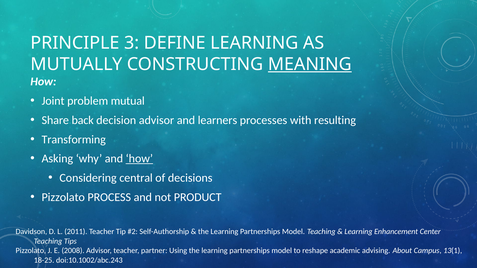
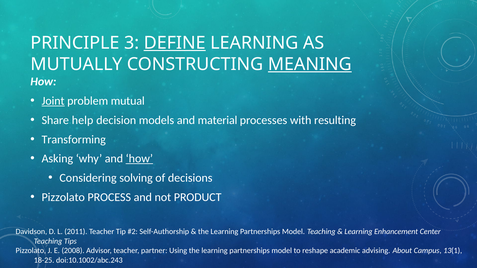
DEFINE underline: none -> present
Joint underline: none -> present
back: back -> help
decision advisor: advisor -> models
learners: learners -> material
central: central -> solving
